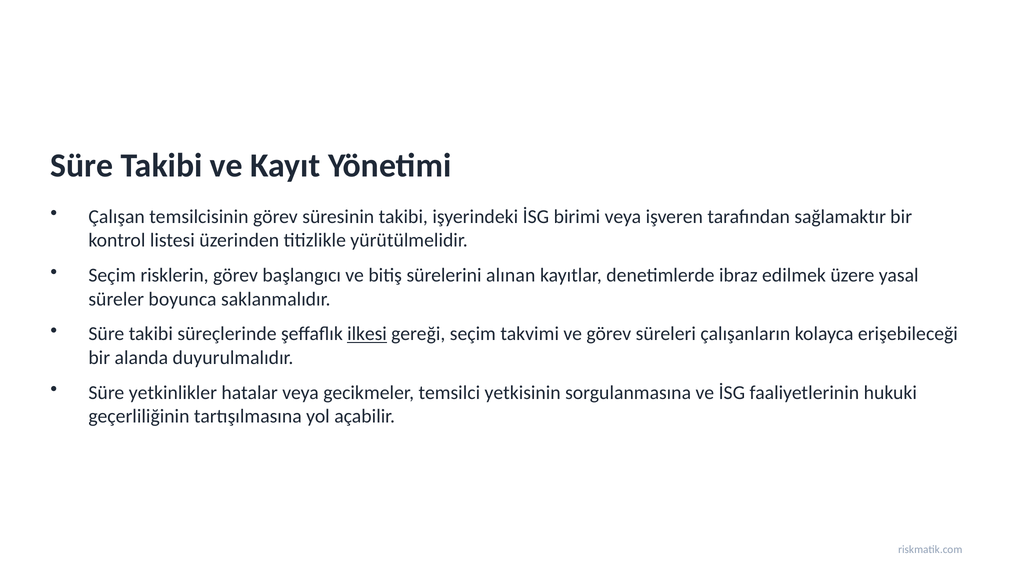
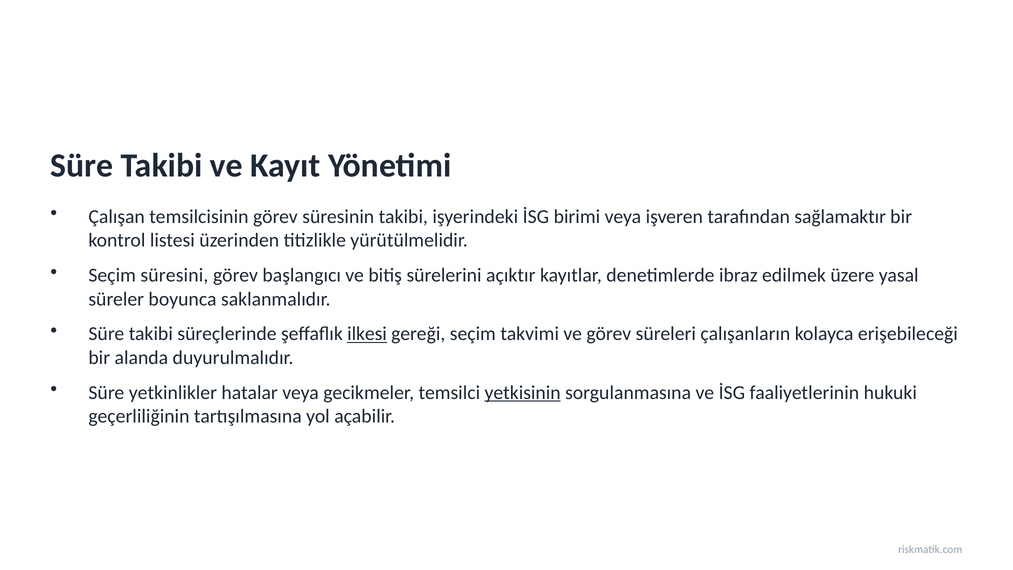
risklerin: risklerin -> süresini
alınan: alınan -> açıktır
yetkisinin underline: none -> present
